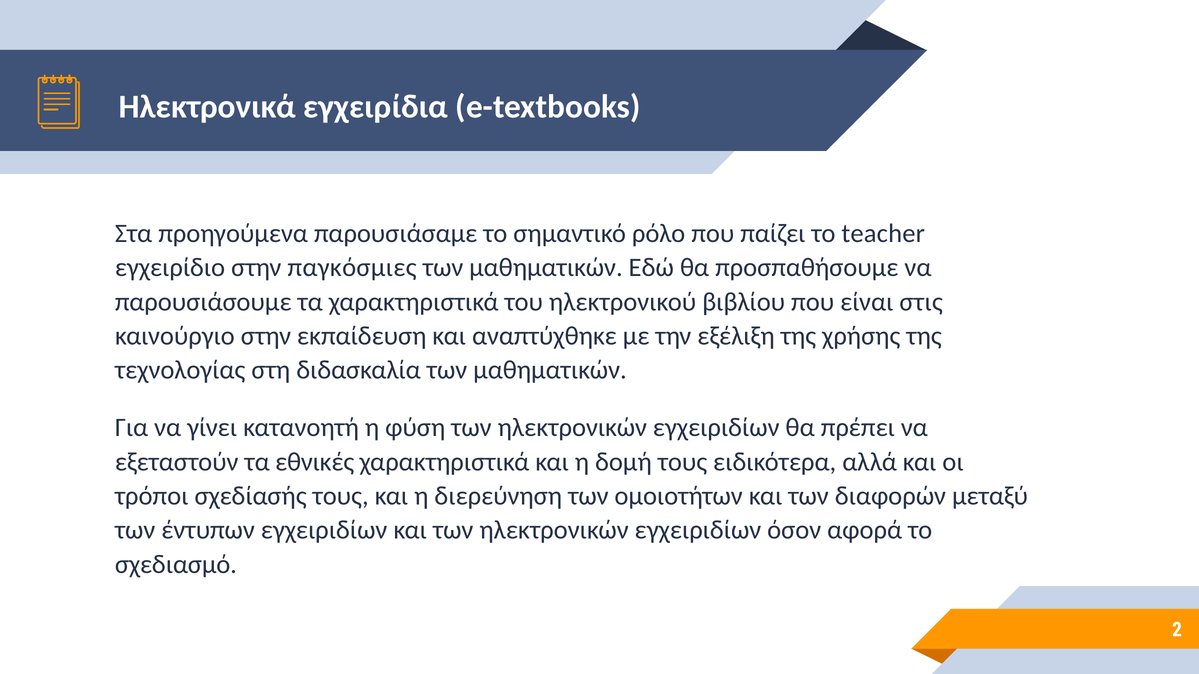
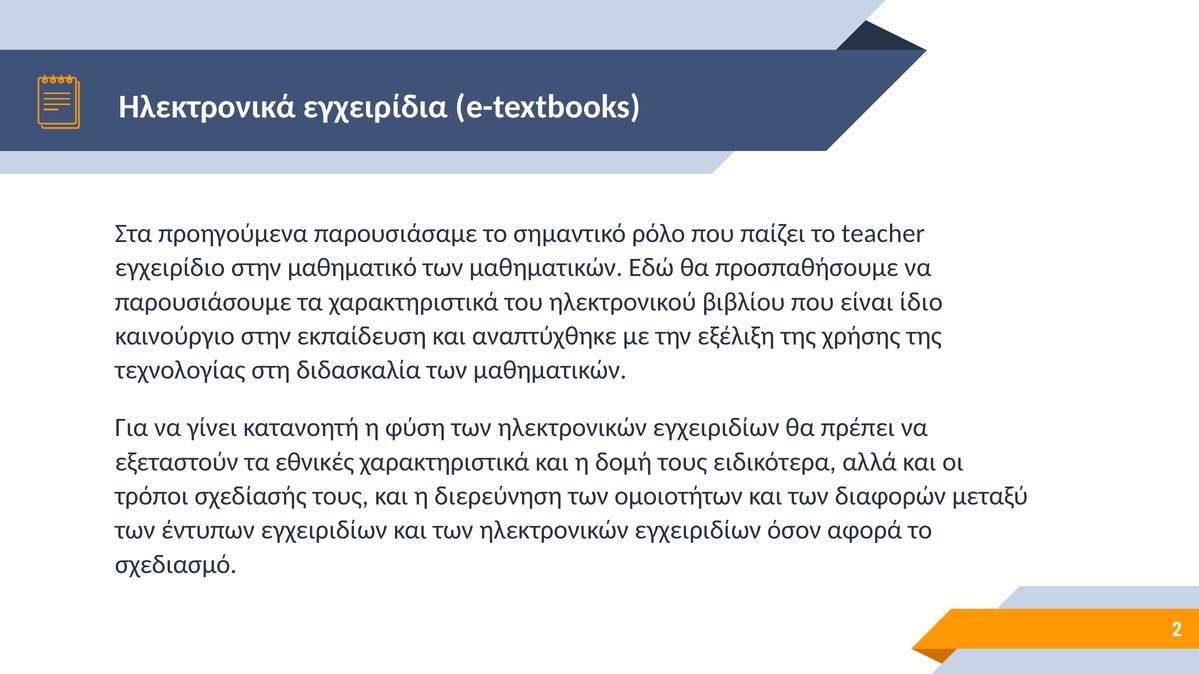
παγκόσμιες: παγκόσμιες -> μαθηματικό
στις: στις -> ίδιο
